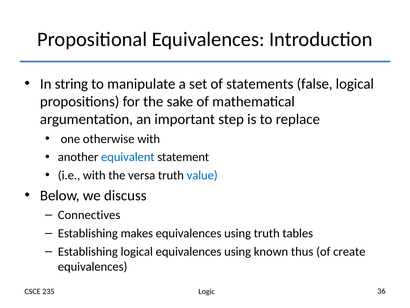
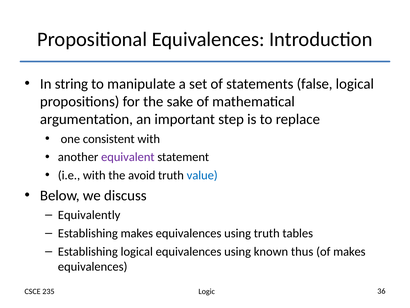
otherwise: otherwise -> consistent
equivalent colour: blue -> purple
versa: versa -> avoid
Connectives: Connectives -> Equivalently
of create: create -> makes
